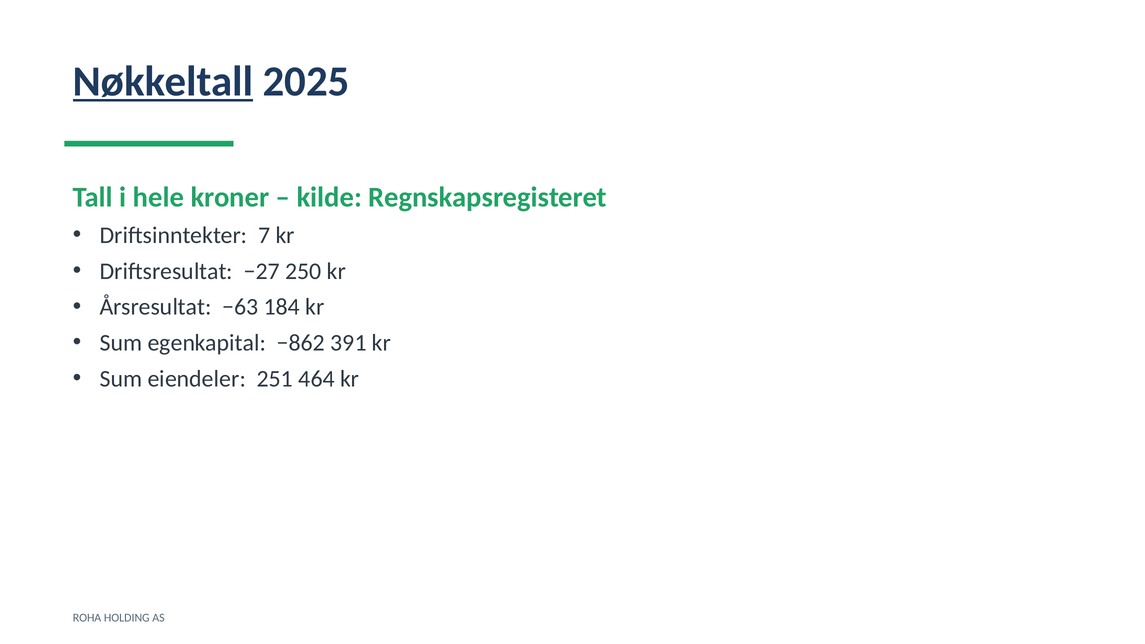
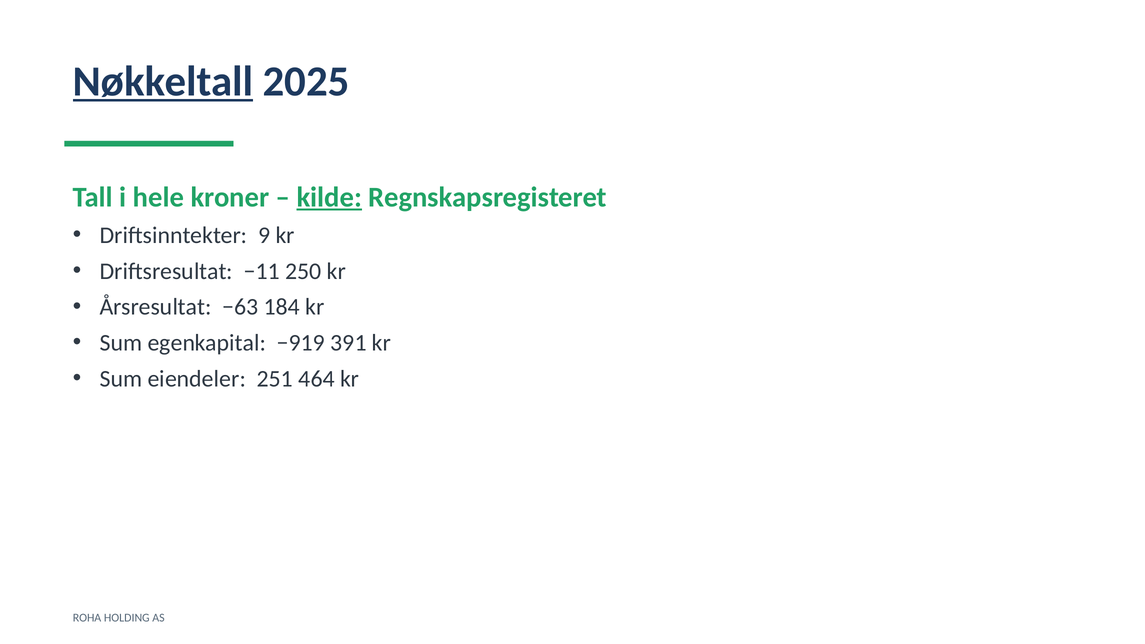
kilde underline: none -> present
7: 7 -> 9
−27: −27 -> −11
−862: −862 -> −919
